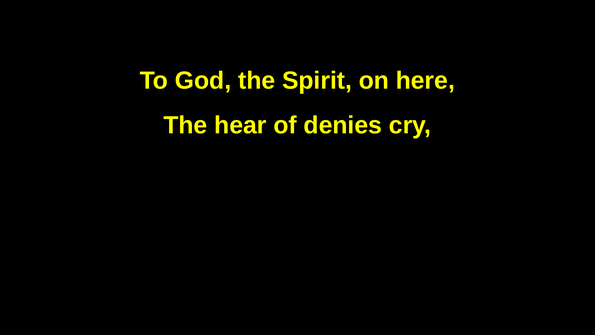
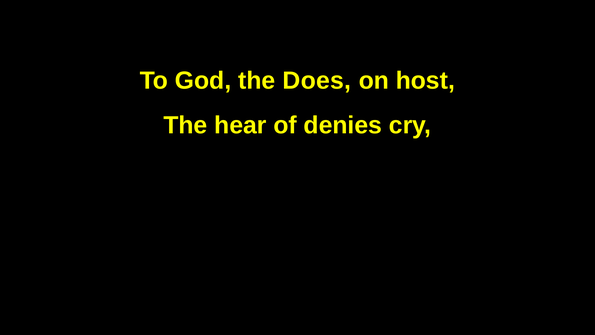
Spirit: Spirit -> Does
here: here -> host
